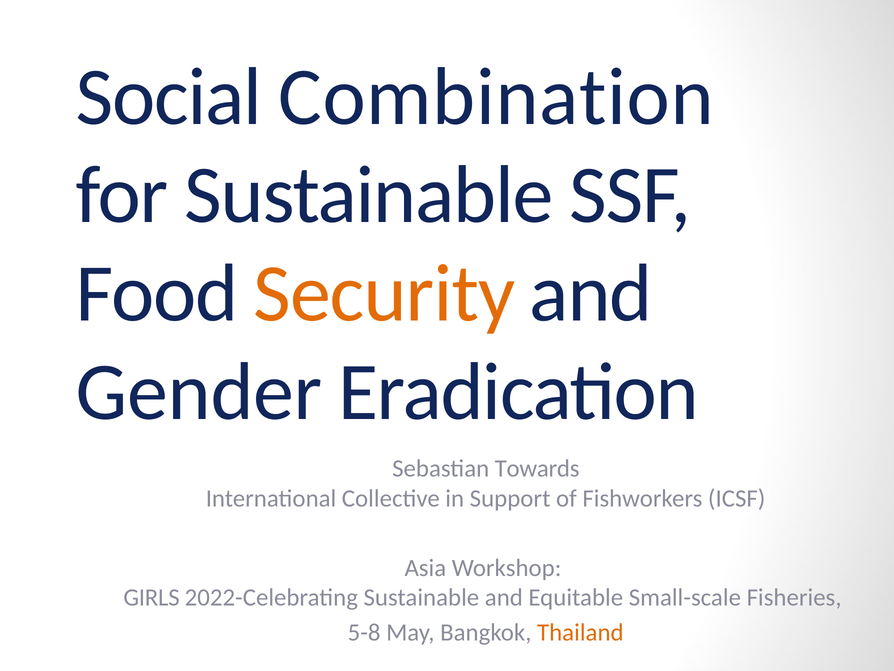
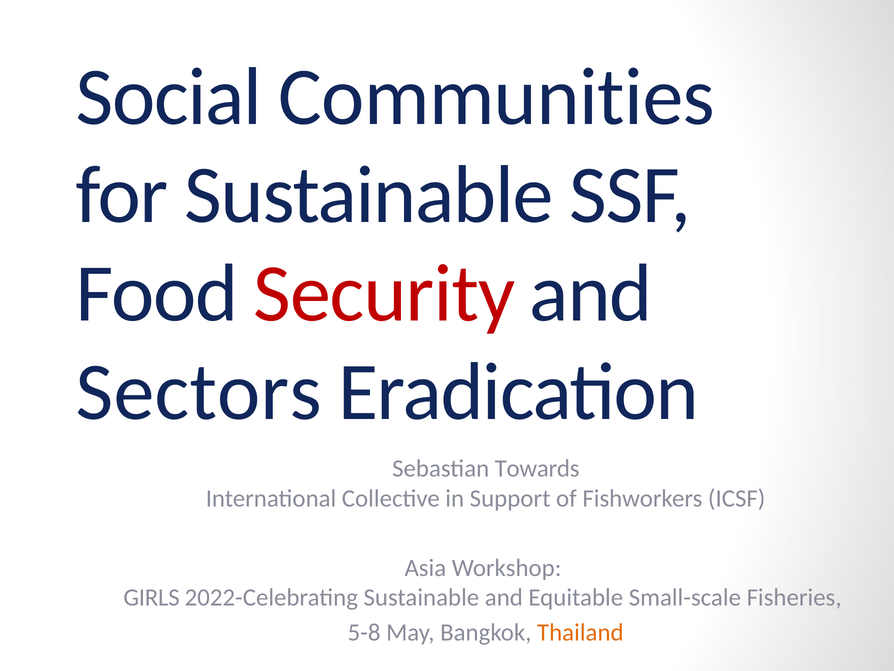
Combination: Combination -> Communities
Security colour: orange -> red
Gender: Gender -> Sectors
